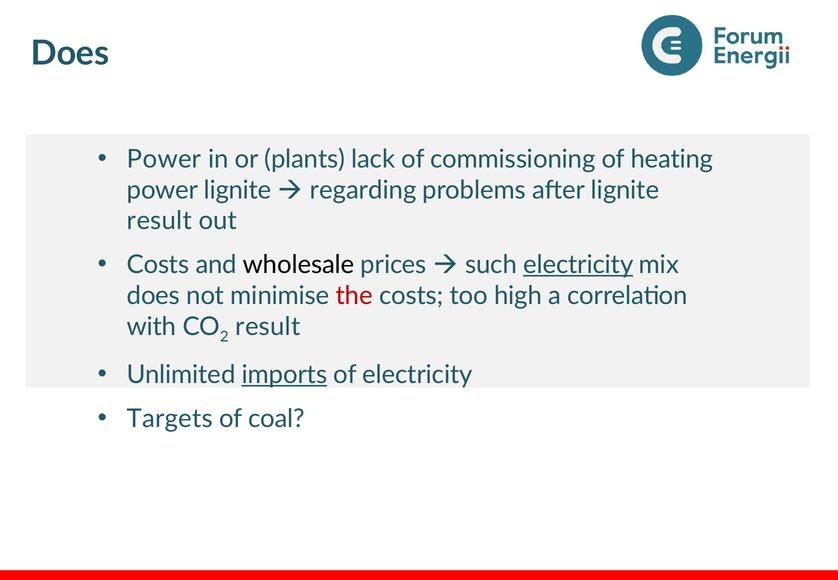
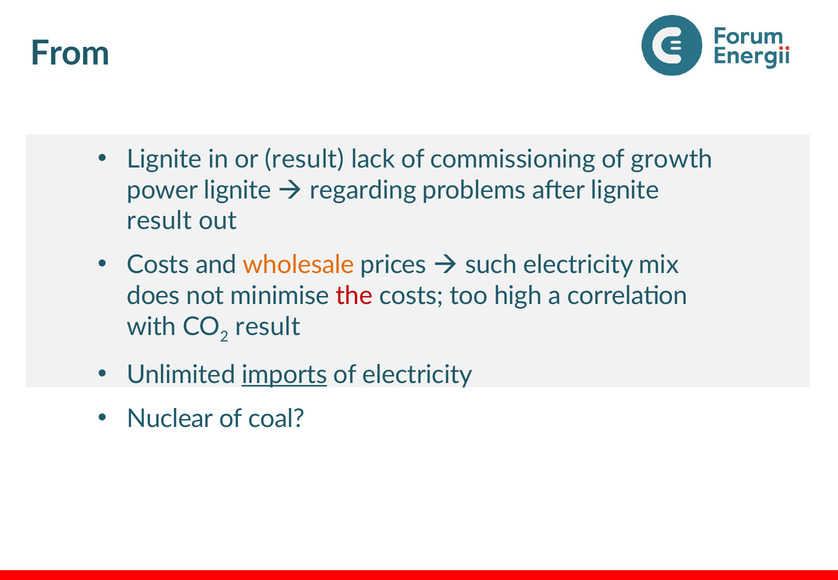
Does at (70, 53): Does -> From
Power at (164, 159): Power -> Lignite
or plants: plants -> result
heating: heating -> growth
wholesale colour: black -> orange
electricity at (578, 265) underline: present -> none
Targets: Targets -> Nuclear
